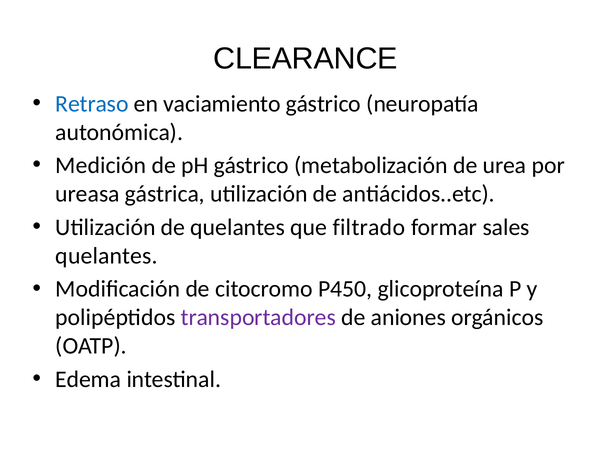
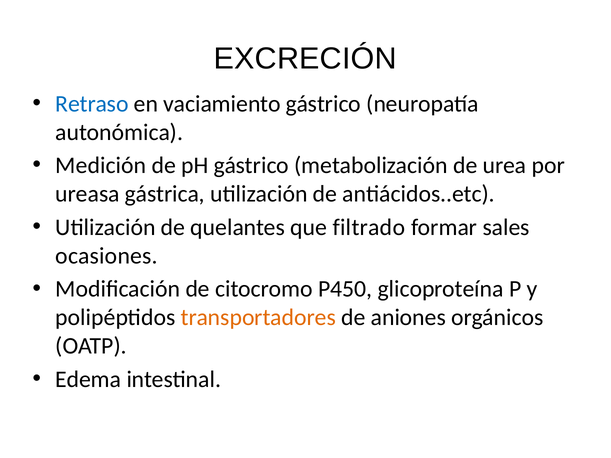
CLEARANCE: CLEARANCE -> EXCRECIÓN
quelantes at (107, 256): quelantes -> ocasiones
transportadores colour: purple -> orange
